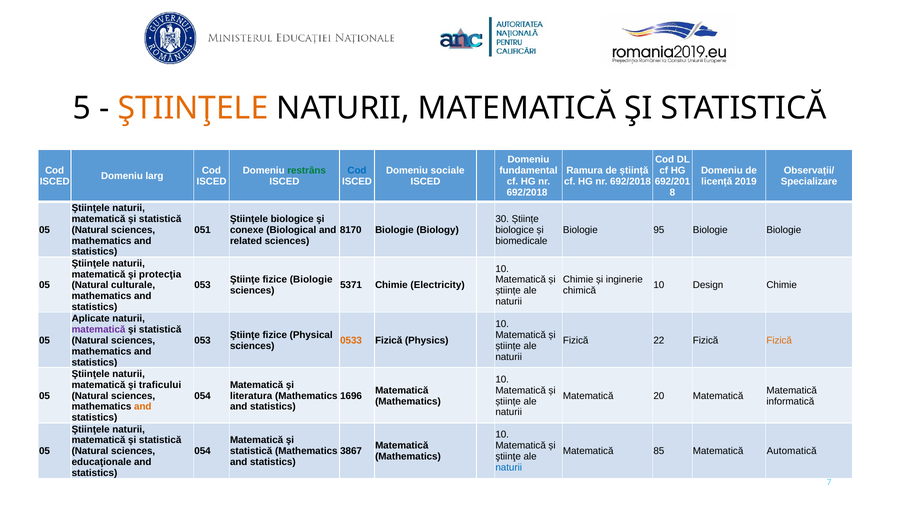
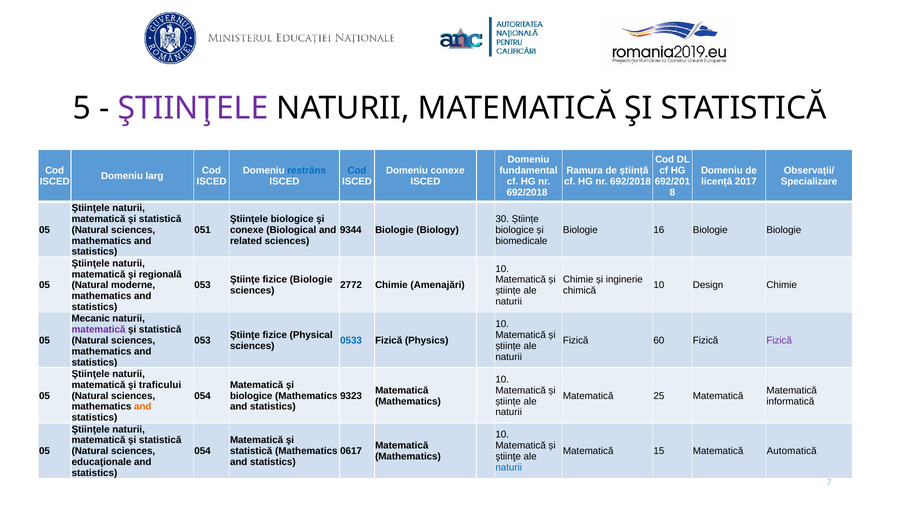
ŞTIINŢELE at (193, 108) colour: orange -> purple
restrâns colour: green -> blue
Domeniu sociale: sociale -> conexe
2019: 2019 -> 2017
8170: 8170 -> 9344
95: 95 -> 16
protecţia: protecţia -> regională
culturale: culturale -> moderne
5371: 5371 -> 2772
Electricity: Electricity -> Amenajări
Aplicate: Aplicate -> Mecanic
0533 colour: orange -> blue
22: 22 -> 60
Fizică at (779, 341) colour: orange -> purple
literatura at (251, 396): literatura -> biologice
1696: 1696 -> 9323
20: 20 -> 25
3867: 3867 -> 0617
85: 85 -> 15
